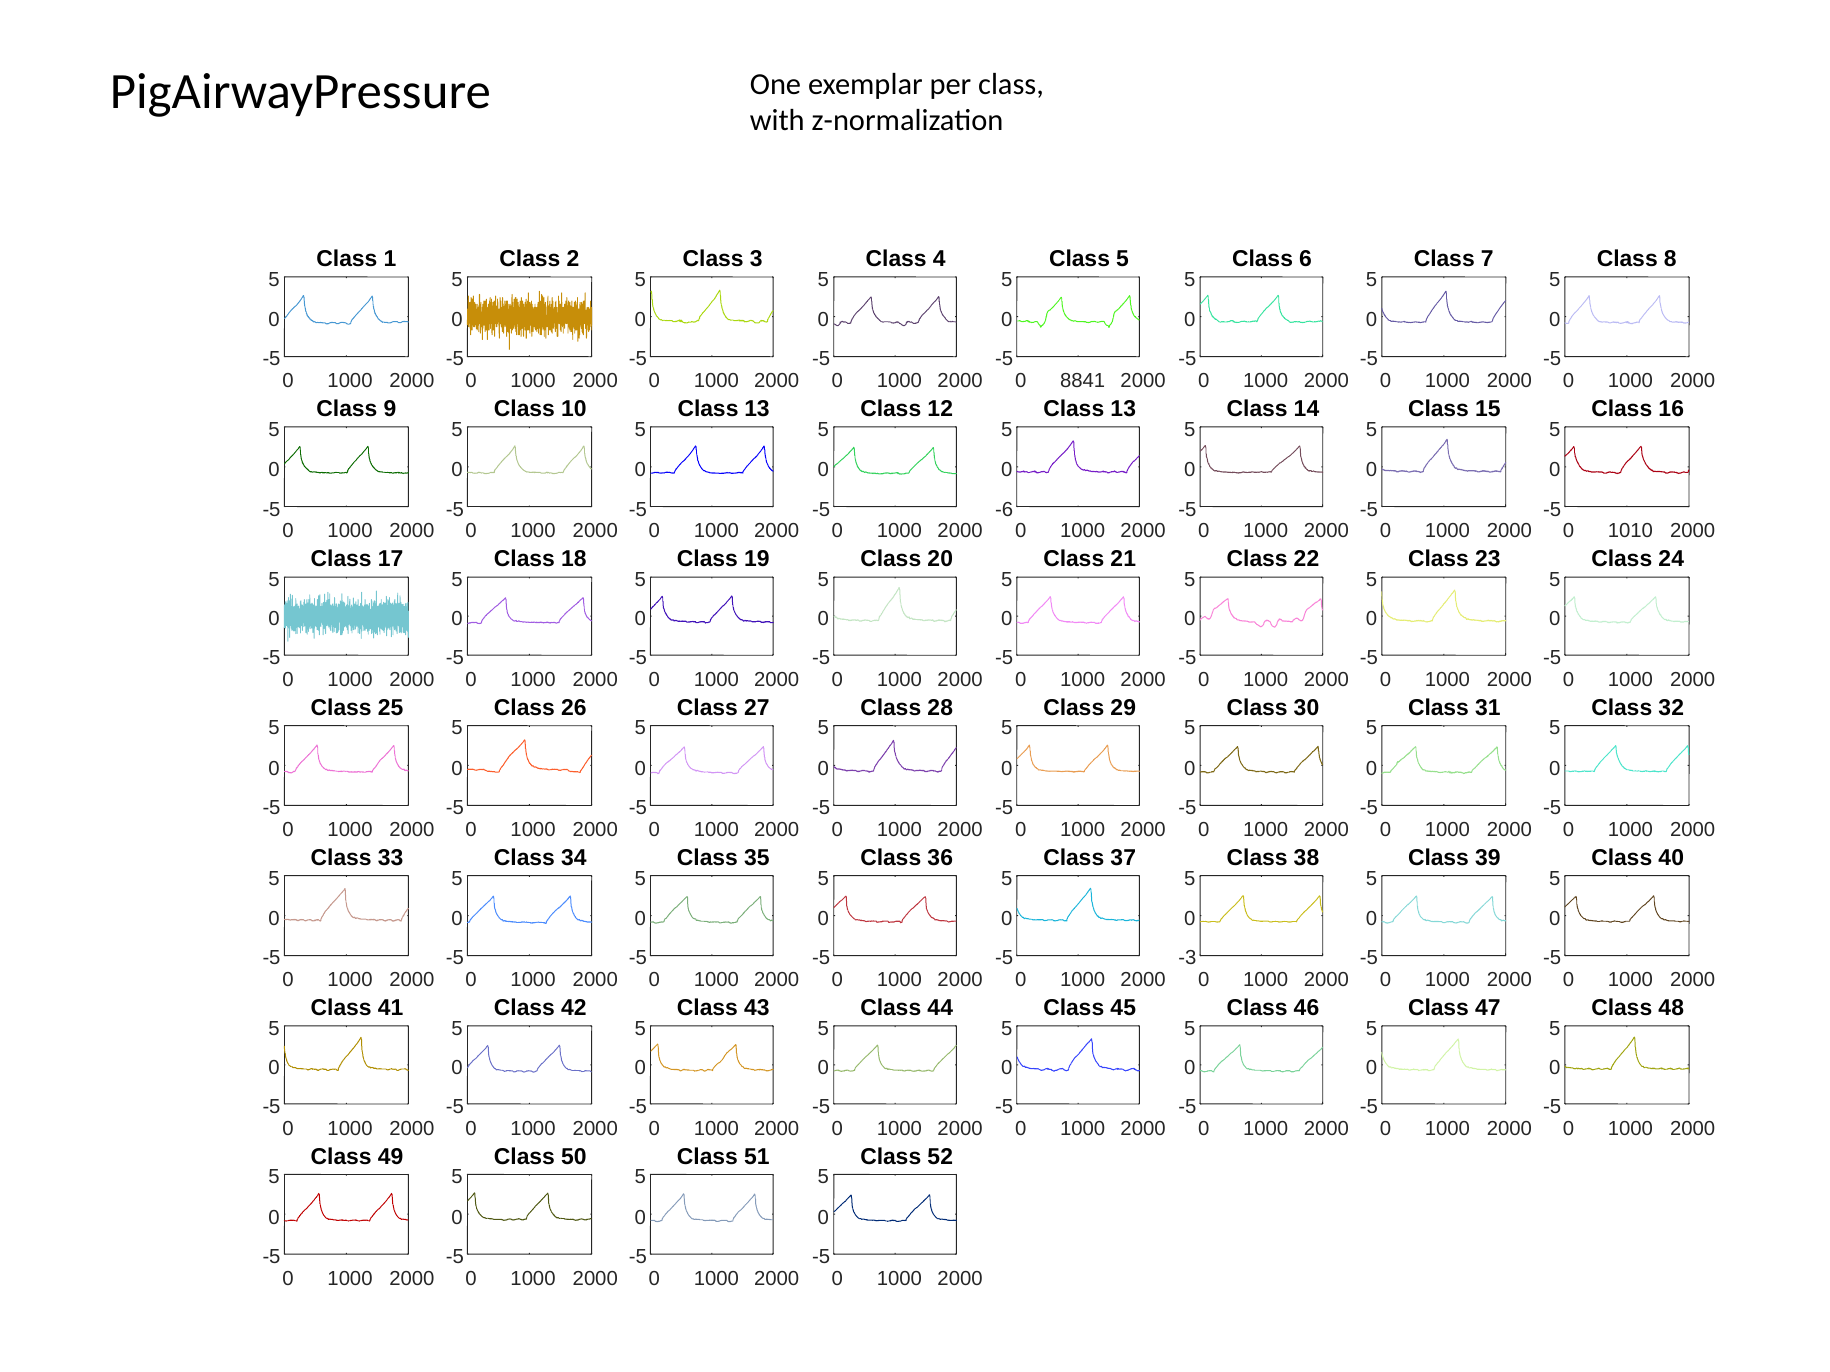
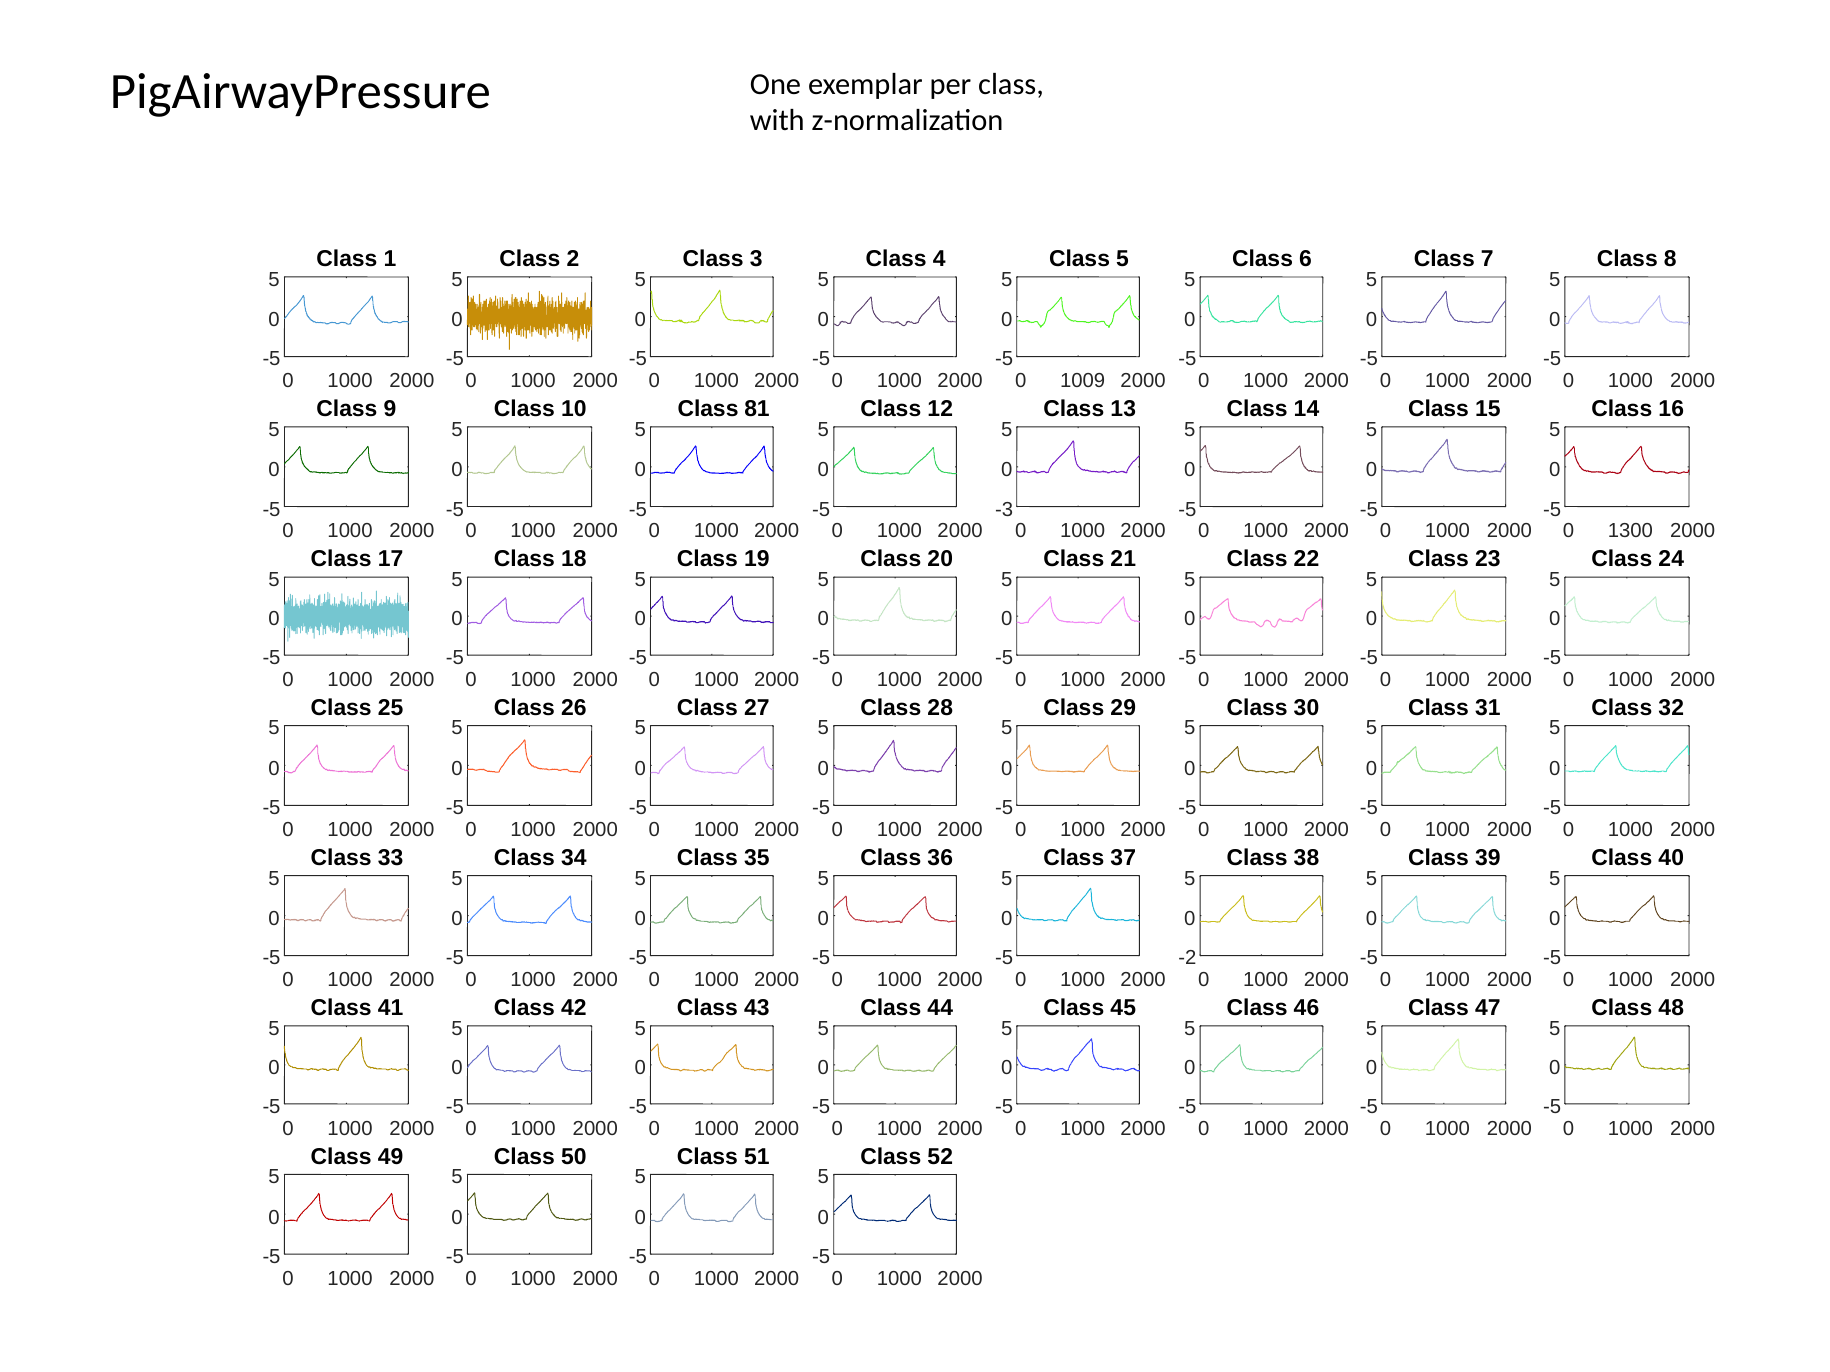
8841: 8841 -> 1009
13 at (757, 410): 13 -> 81
-6: -6 -> -3
1010: 1010 -> 1300
-3: -3 -> -2
